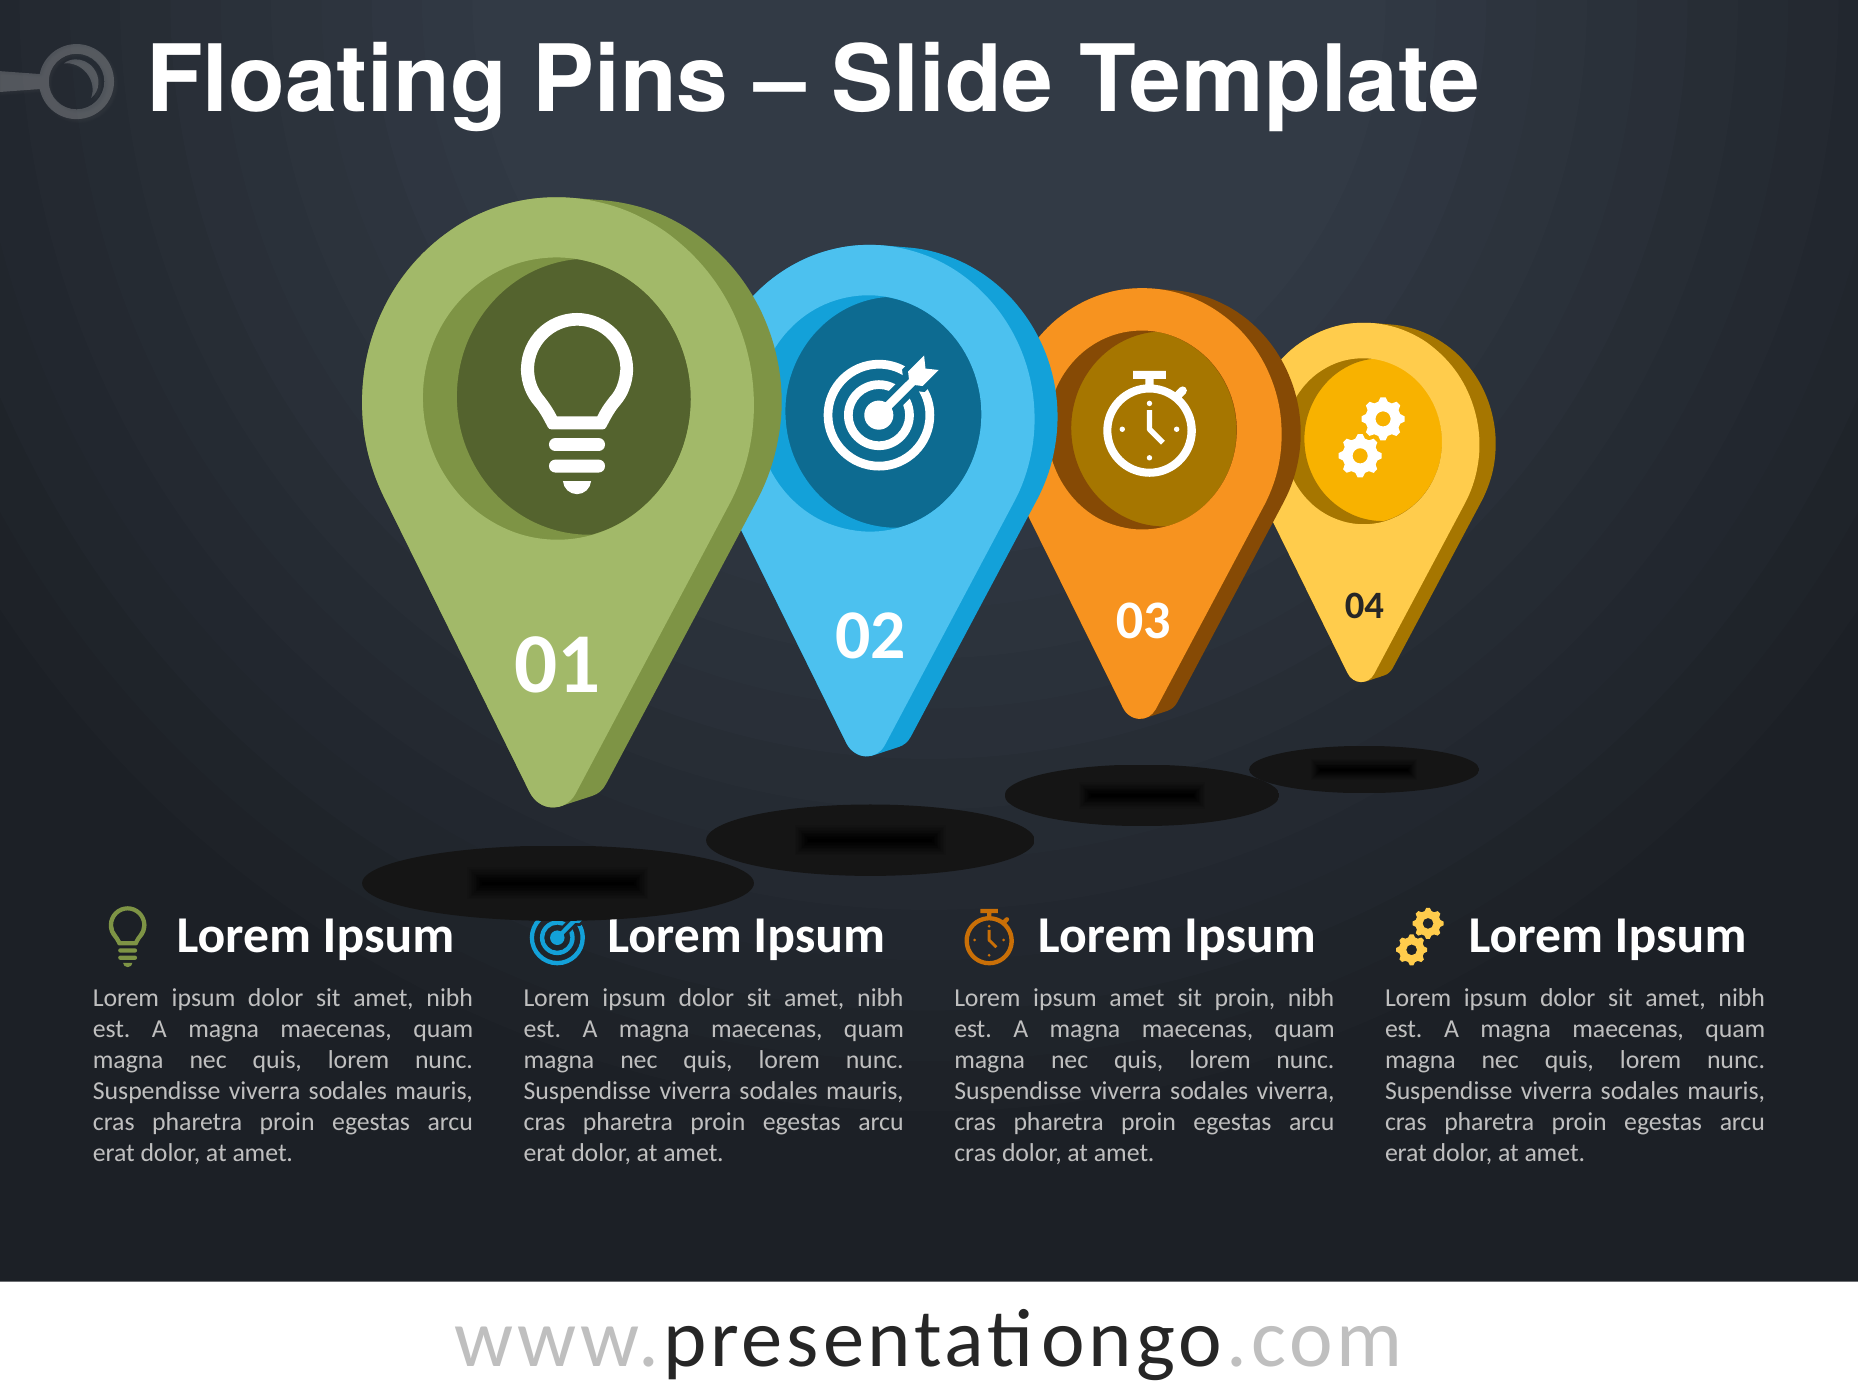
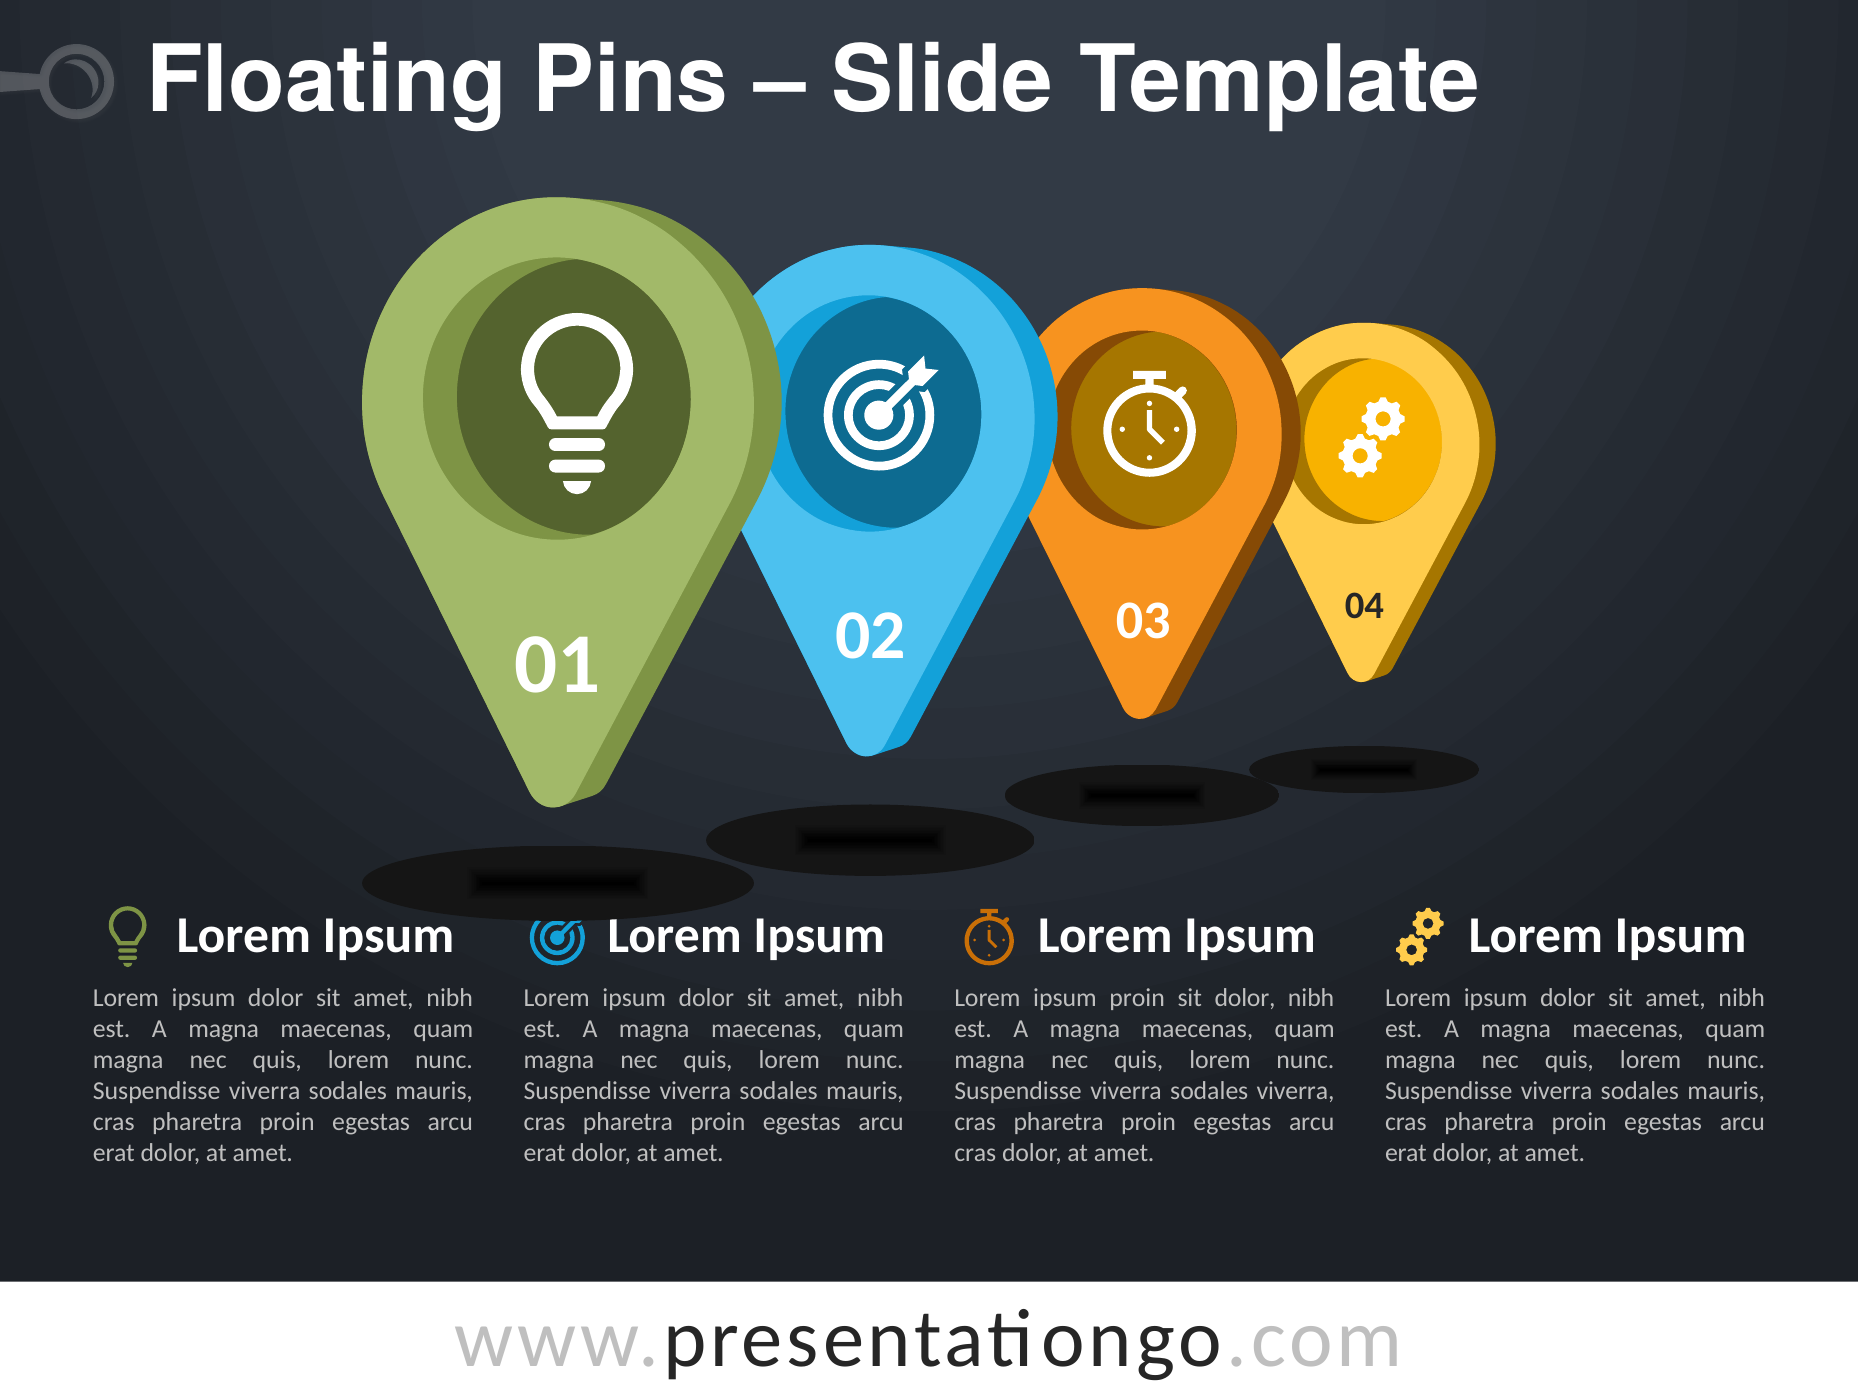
ipsum amet: amet -> proin
sit proin: proin -> dolor
